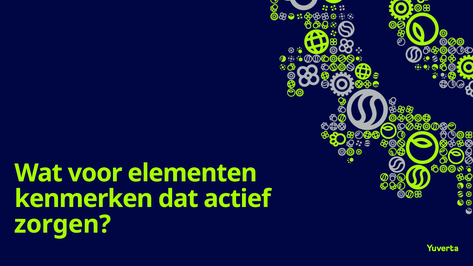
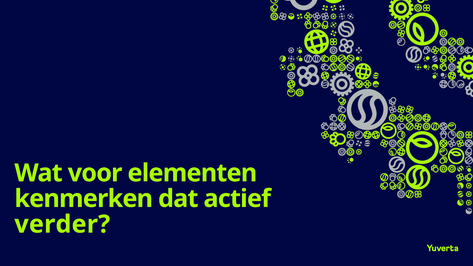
zorgen: zorgen -> verder
